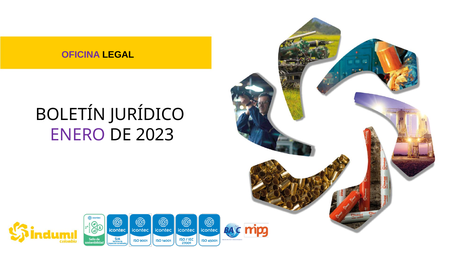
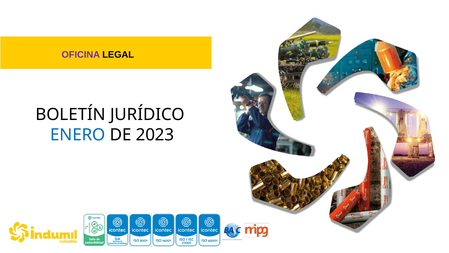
ENERO colour: purple -> blue
